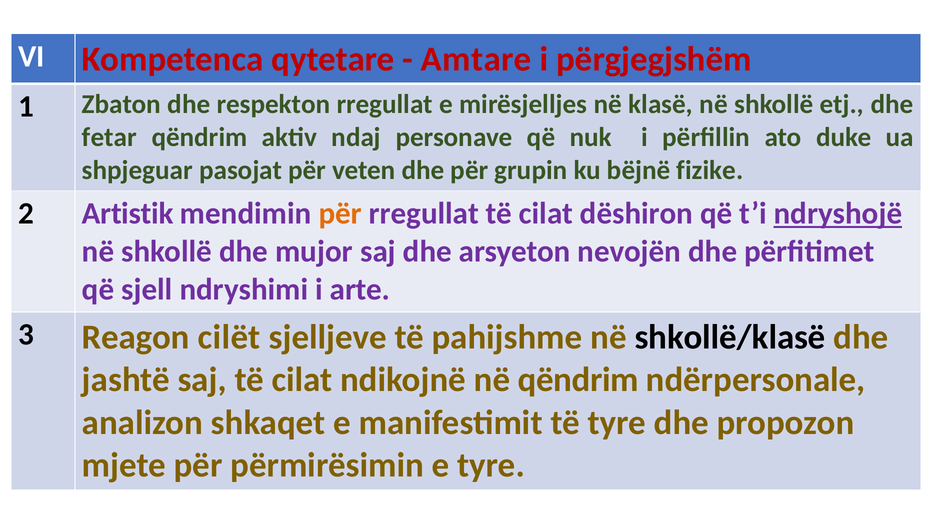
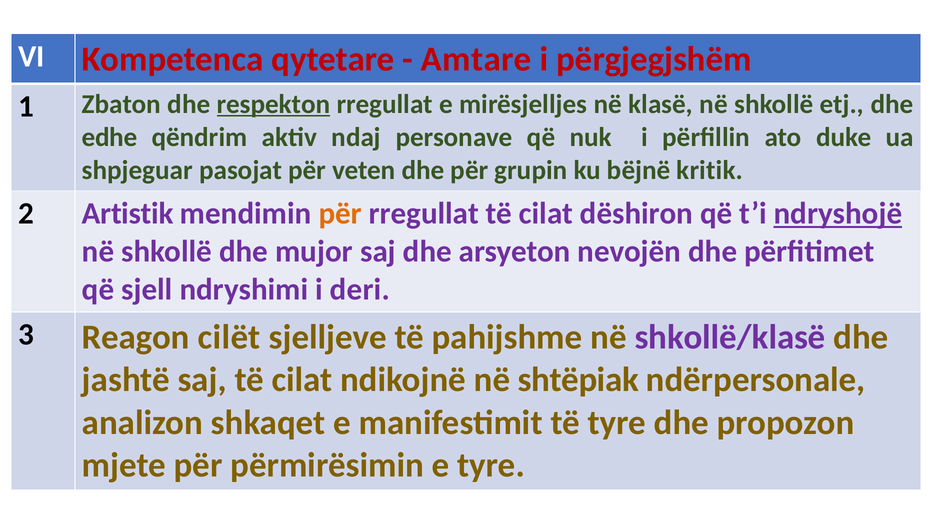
respekton underline: none -> present
fetar: fetar -> edhe
fizike: fizike -> kritik
arte: arte -> deri
shkollë/klasë colour: black -> purple
në qëndrim: qëndrim -> shtëpiak
